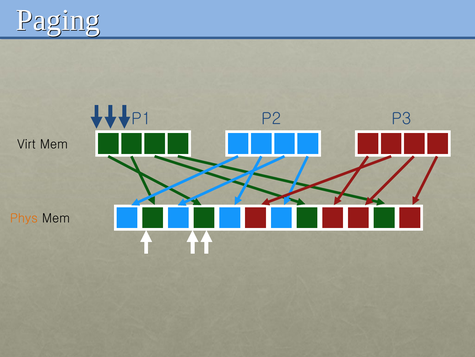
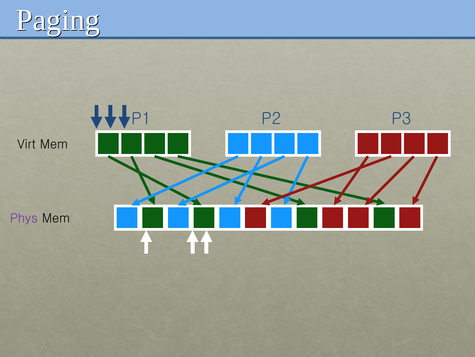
Phys colour: orange -> purple
